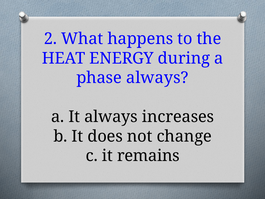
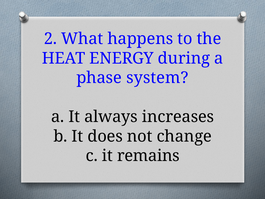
phase always: always -> system
